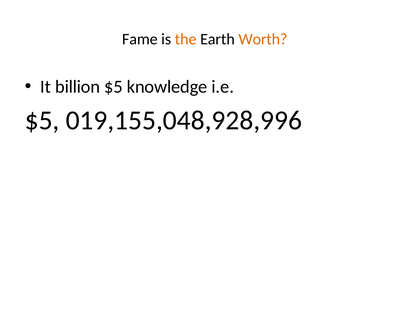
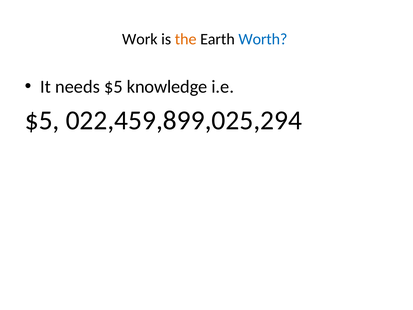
Fame: Fame -> Work
Worth colour: orange -> blue
billion: billion -> needs
019,155,048,928,996: 019,155,048,928,996 -> 022,459,899,025,294
